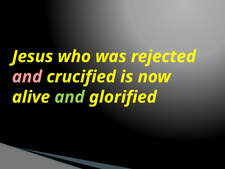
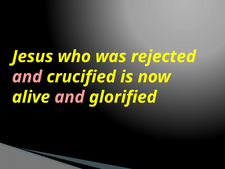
and at (70, 97) colour: light green -> pink
